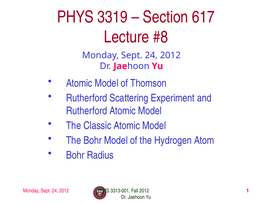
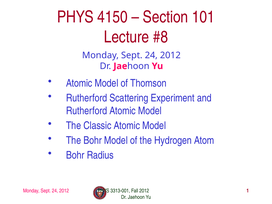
3319: 3319 -> 4150
617: 617 -> 101
